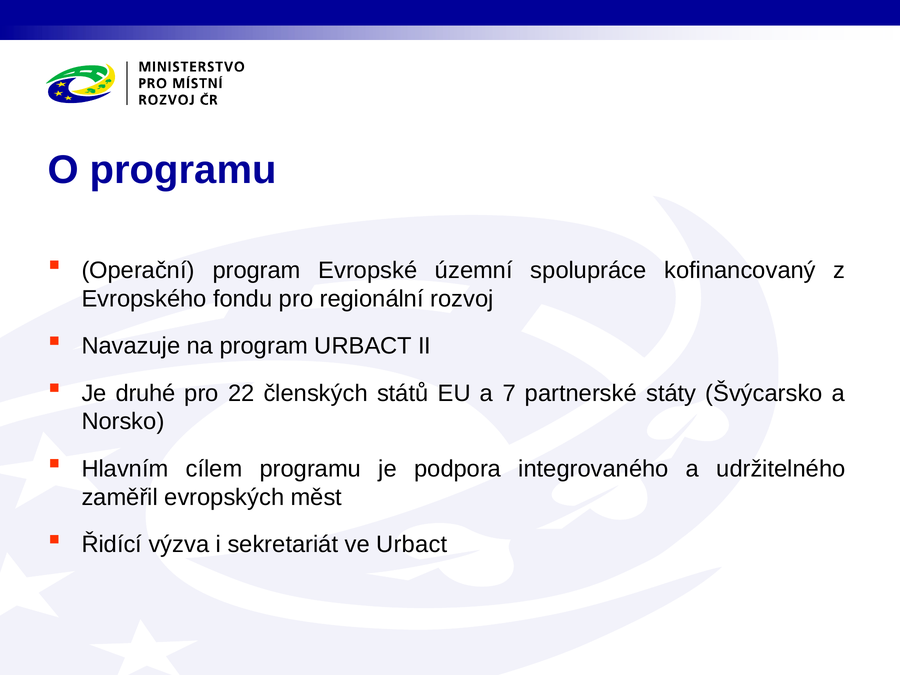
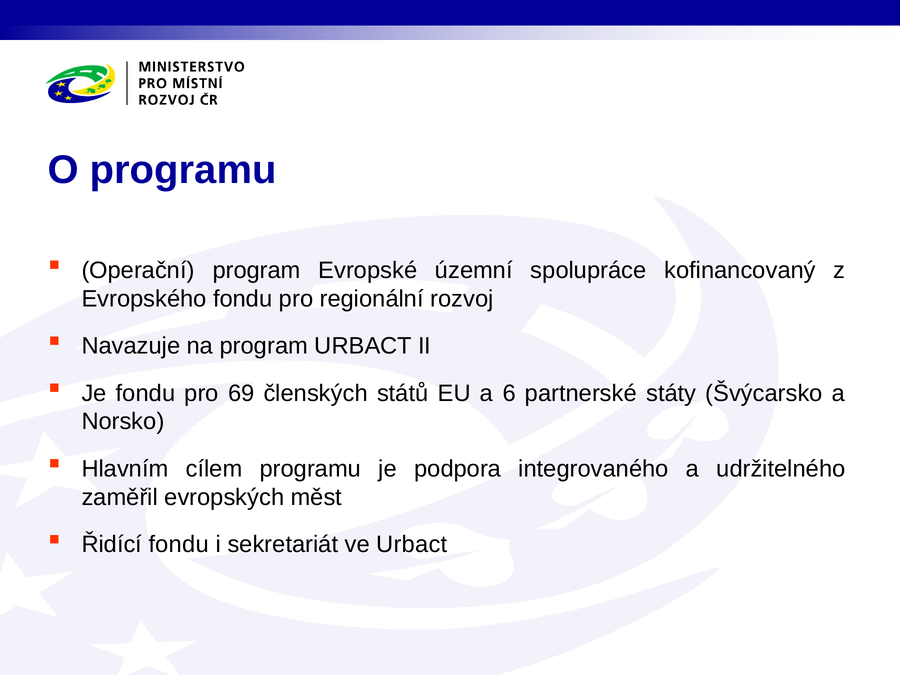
Je druhé: druhé -> fondu
22: 22 -> 69
7: 7 -> 6
Řidící výzva: výzva -> fondu
